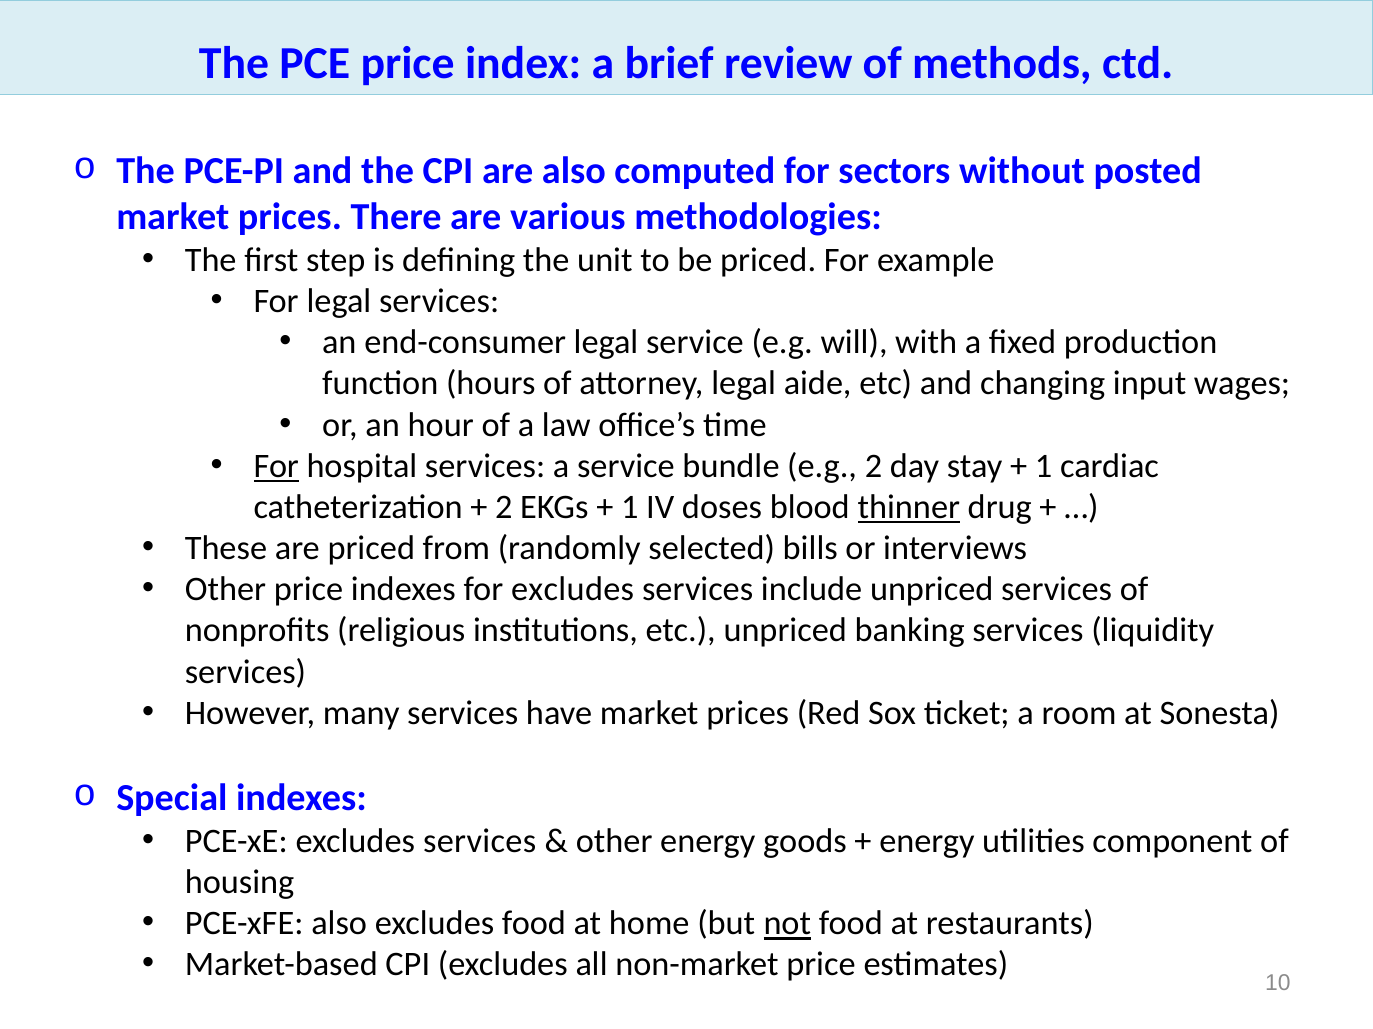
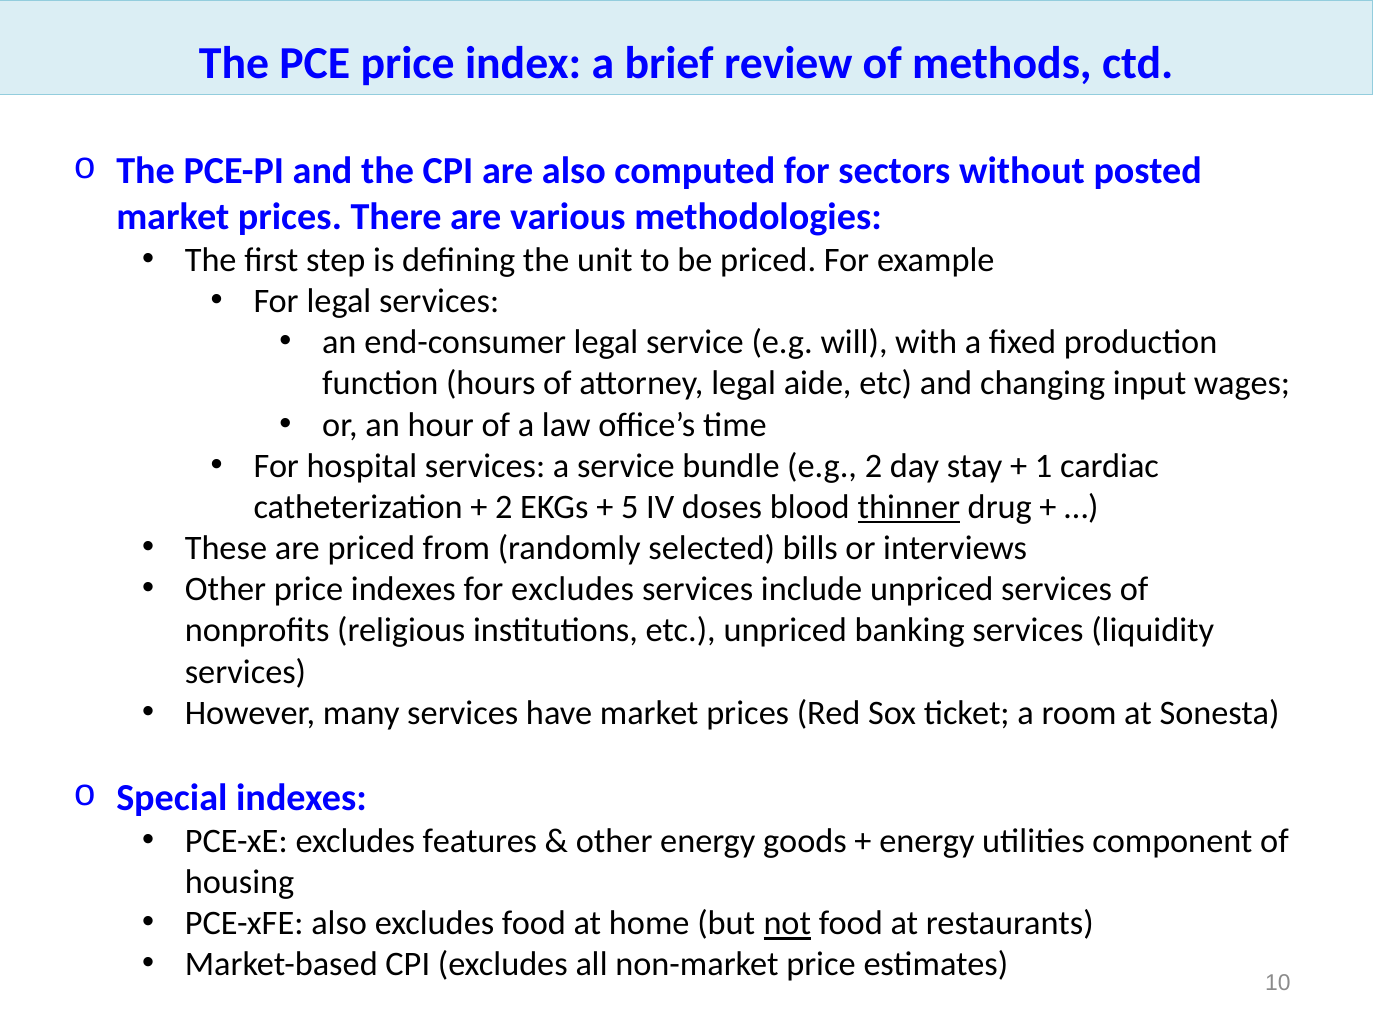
For at (276, 466) underline: present -> none
1 at (630, 507): 1 -> 5
PCE-xE excludes services: services -> features
